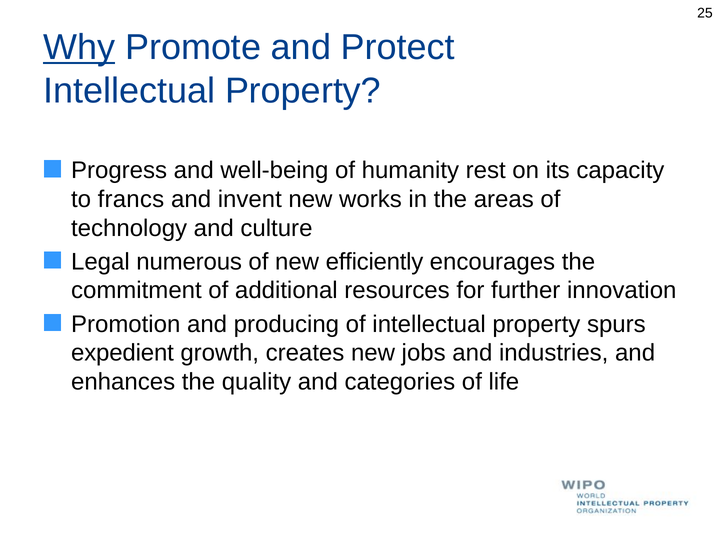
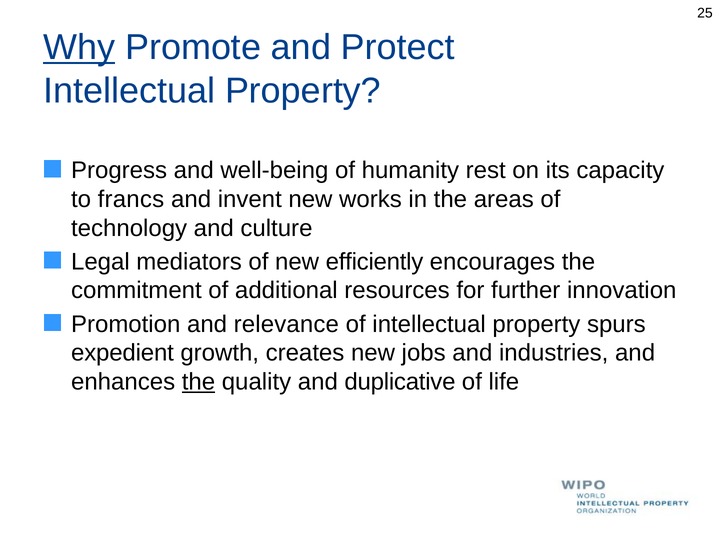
numerous: numerous -> mediators
producing: producing -> relevance
the at (198, 382) underline: none -> present
categories: categories -> duplicative
